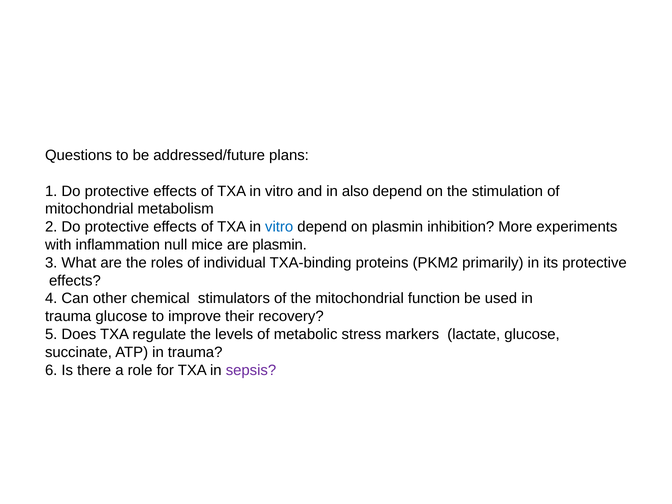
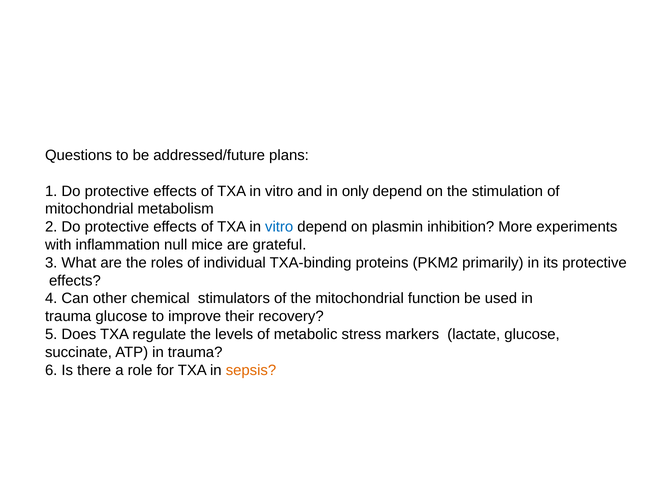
also: also -> only
are plasmin: plasmin -> grateful
sepsis colour: purple -> orange
